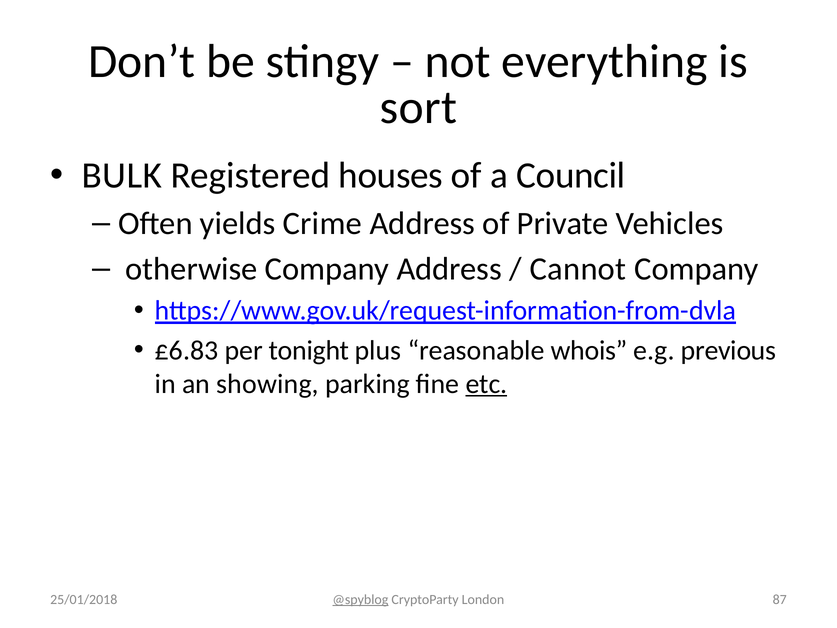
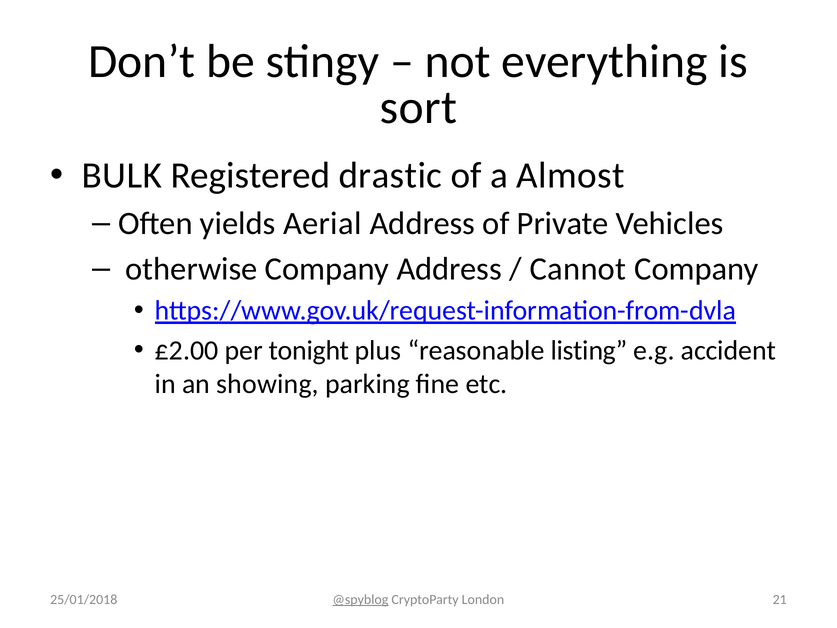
houses: houses -> drastic
Council: Council -> Almost
Crime: Crime -> Aerial
£6.83: £6.83 -> £2.00
whois: whois -> listing
previous: previous -> accident
etc underline: present -> none
87: 87 -> 21
